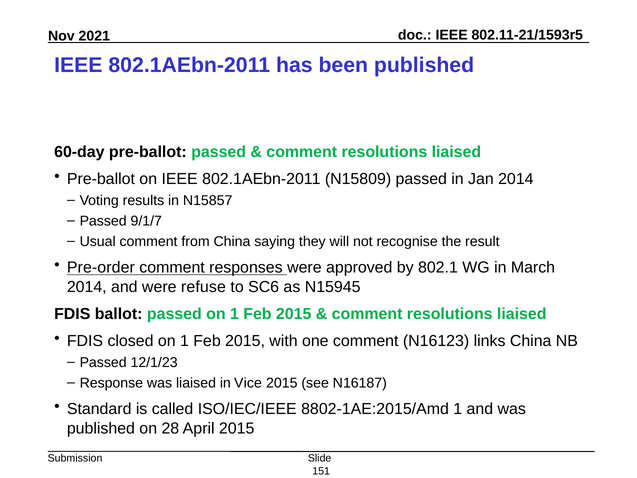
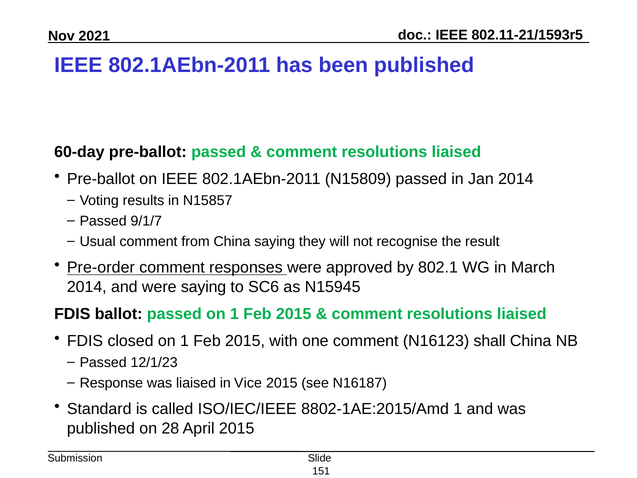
were refuse: refuse -> saying
links: links -> shall
